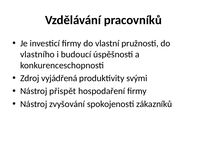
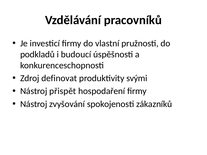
vlastního: vlastního -> podkladů
vyjádřená: vyjádřená -> definovat
